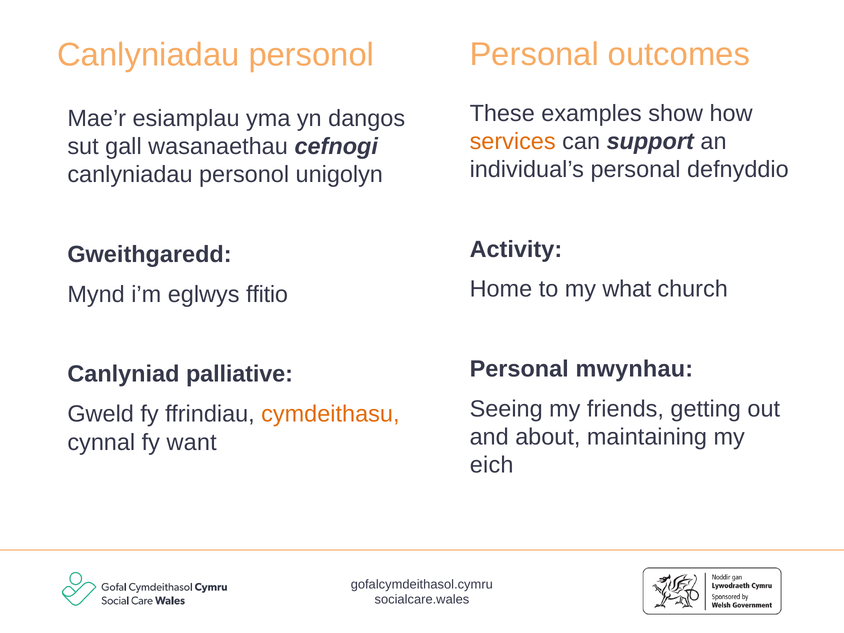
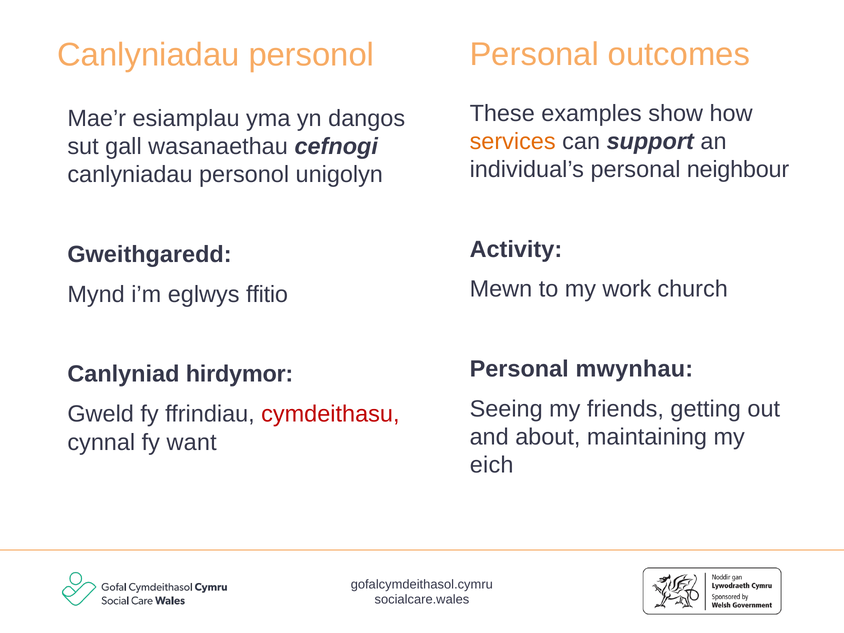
defnyddio: defnyddio -> neighbour
Home: Home -> Mewn
what: what -> work
palliative: palliative -> hirdymor
cymdeithasu colour: orange -> red
